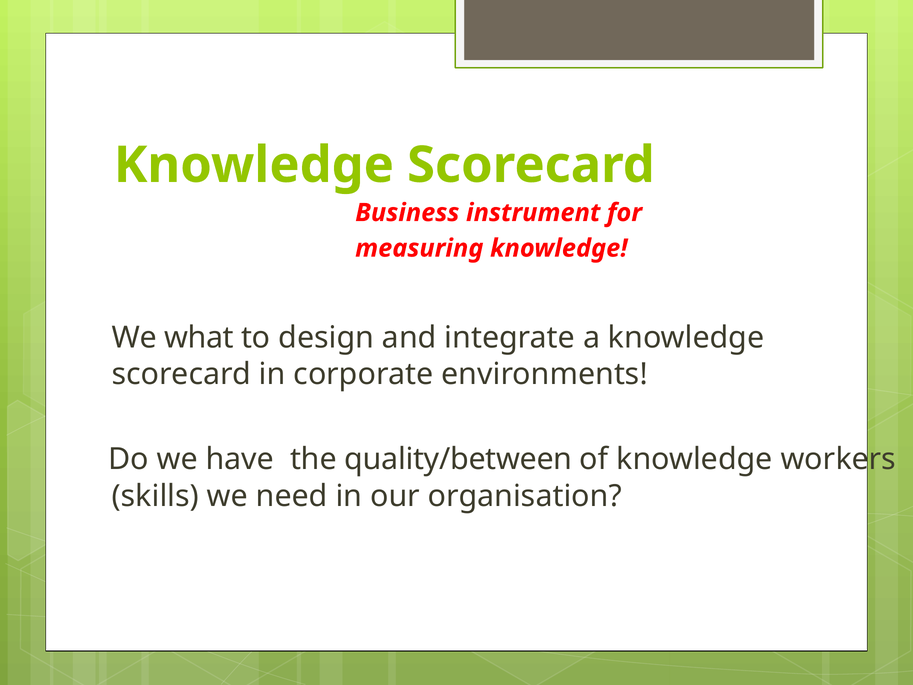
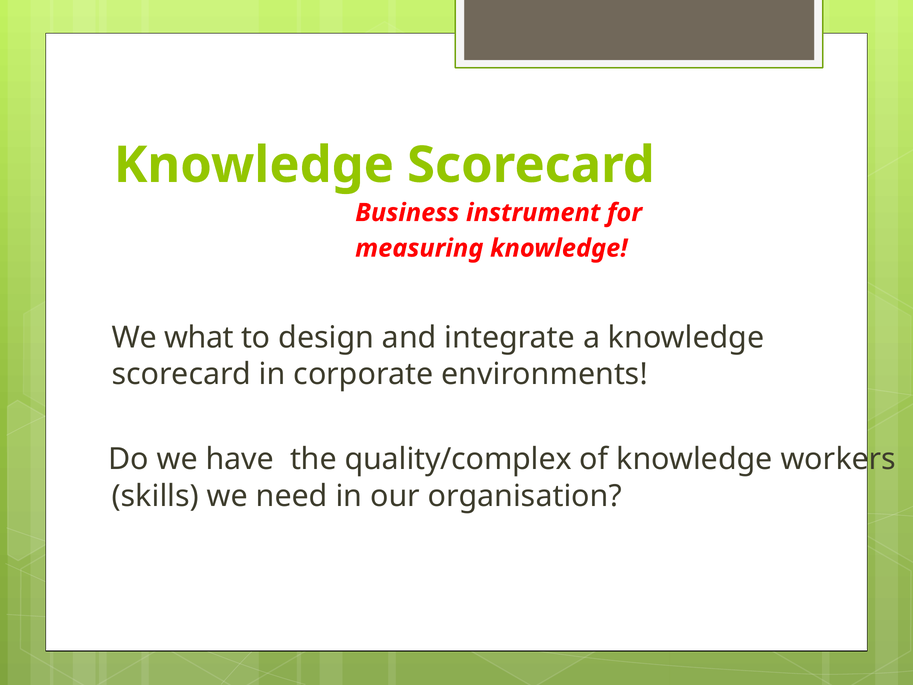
quality/between: quality/between -> quality/complex
